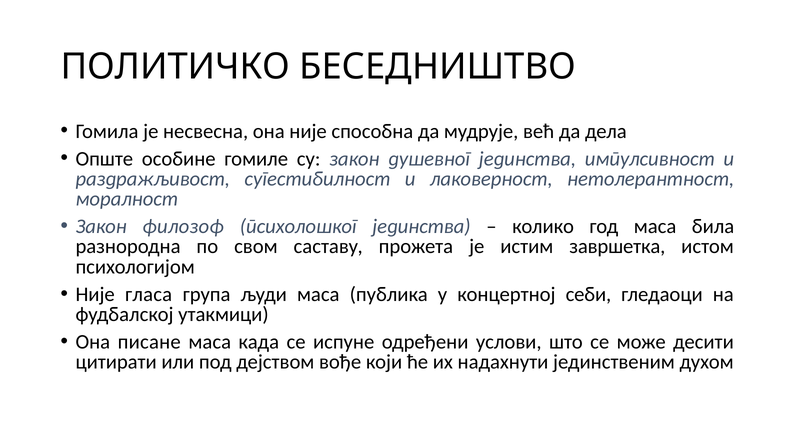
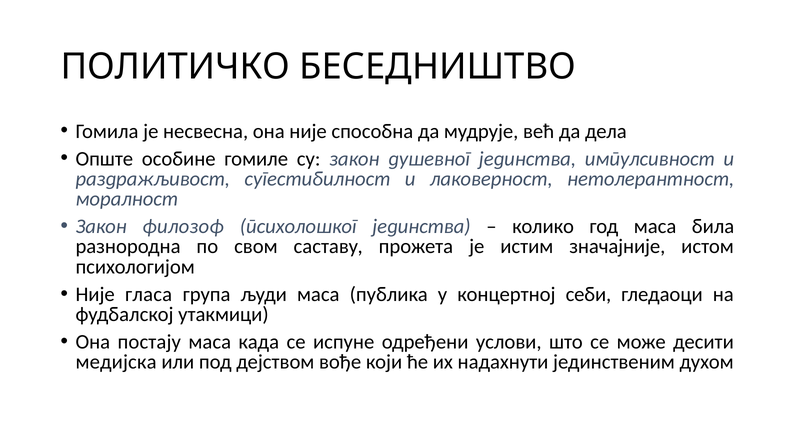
завршетка: завршетка -> значајније
писане: писане -> постају
цитирати: цитирати -> медијска
